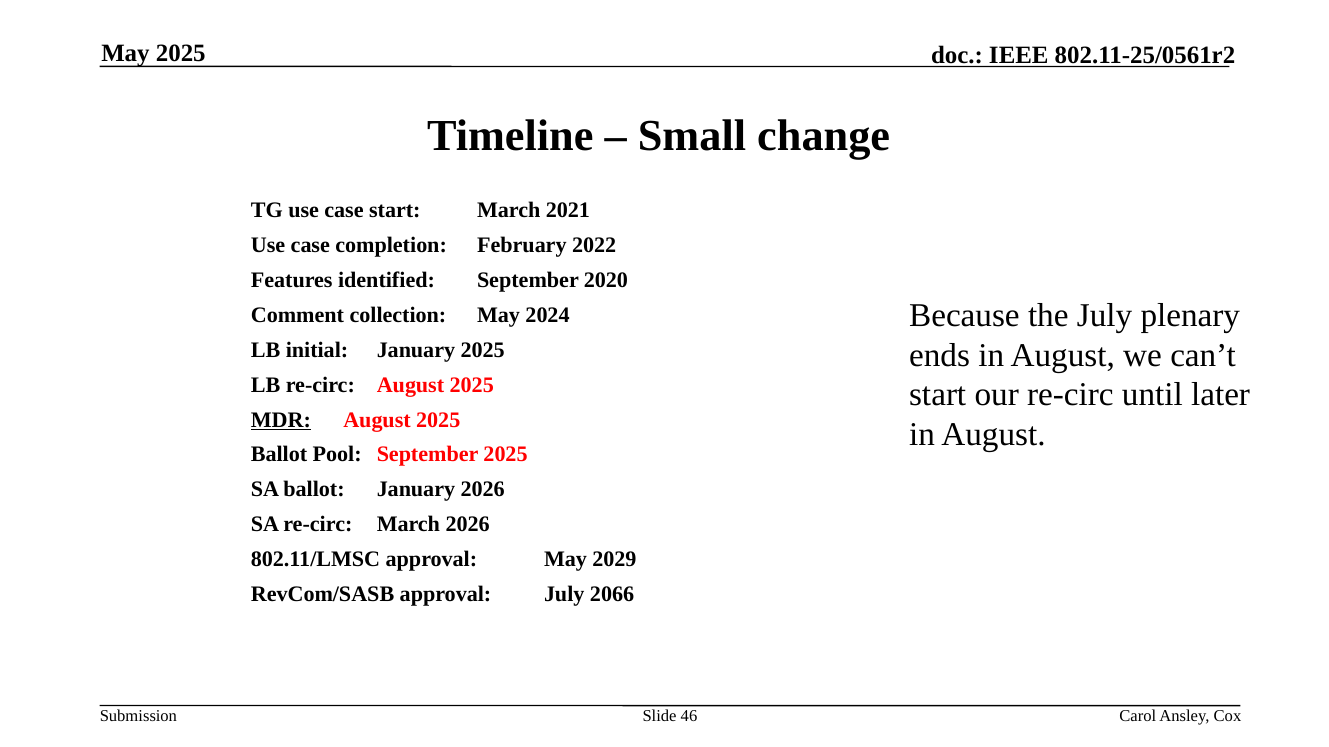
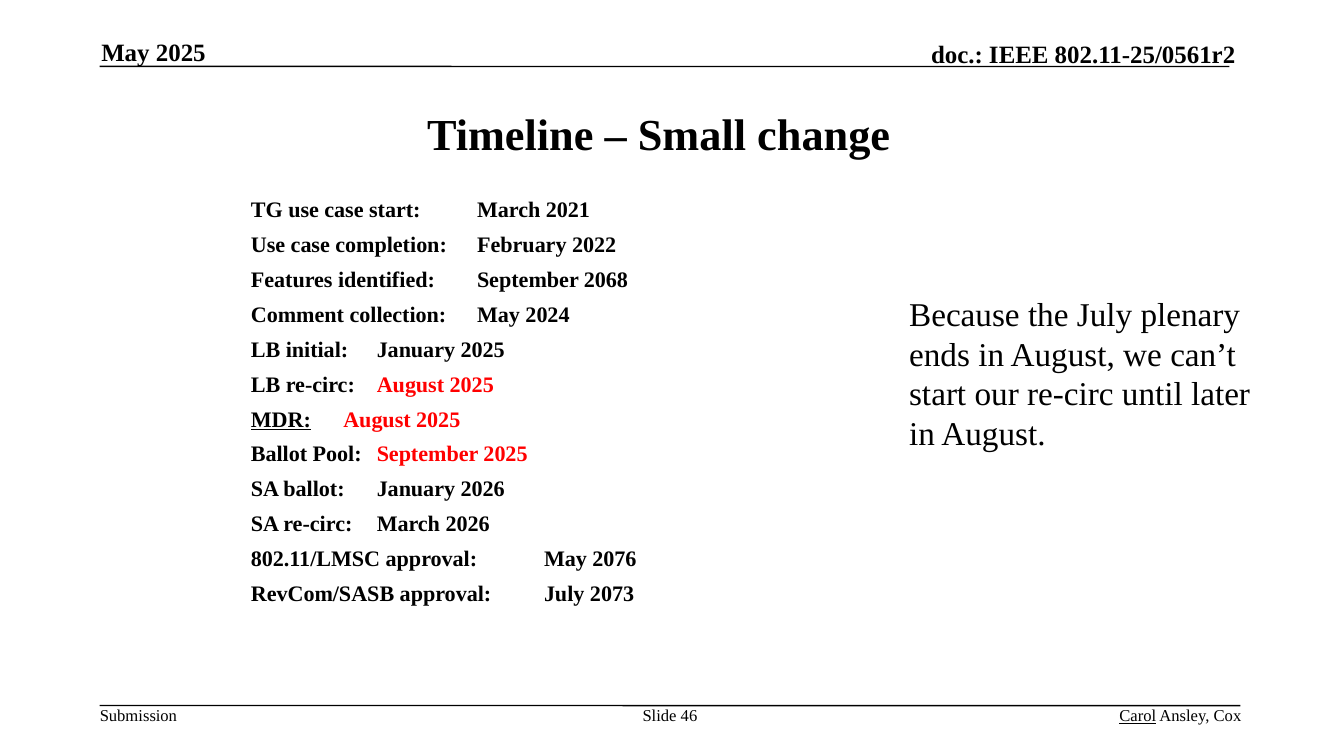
2020: 2020 -> 2068
2029: 2029 -> 2076
2066: 2066 -> 2073
Carol underline: none -> present
